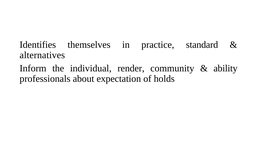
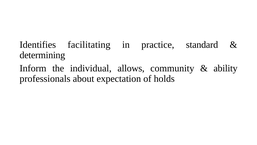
themselves: themselves -> facilitating
alternatives: alternatives -> determining
render: render -> allows
